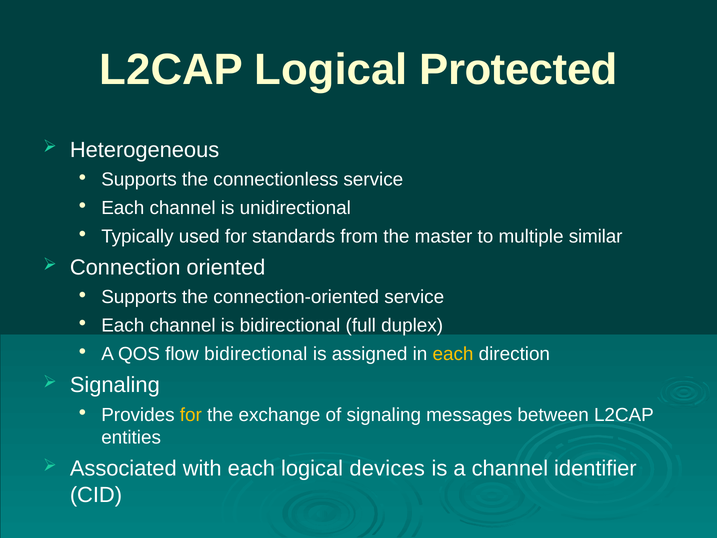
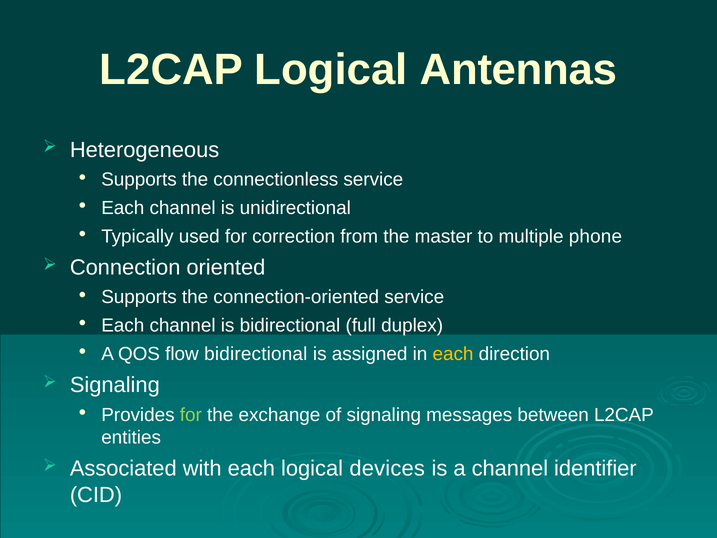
Protected: Protected -> Antennas
standards: standards -> correction
similar: similar -> phone
for at (191, 415) colour: yellow -> light green
